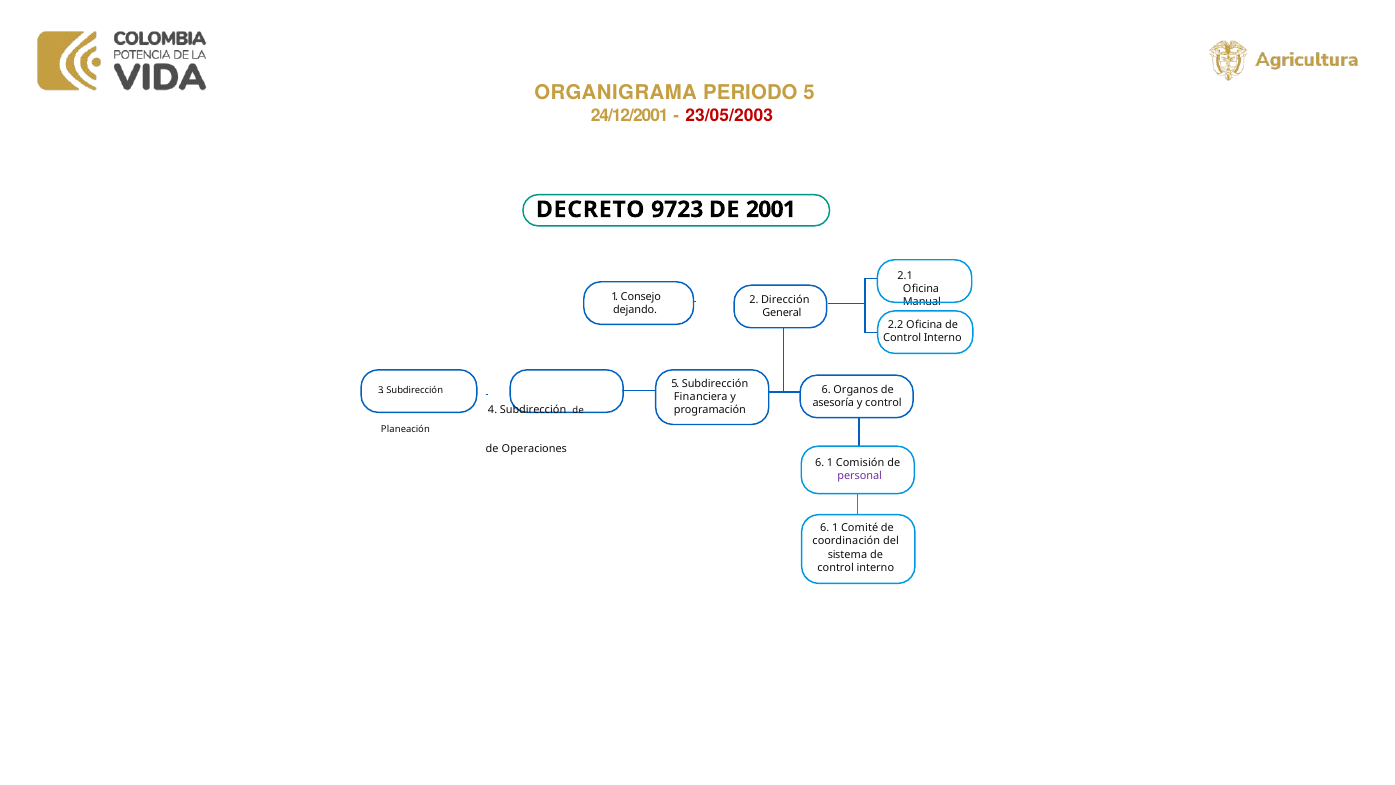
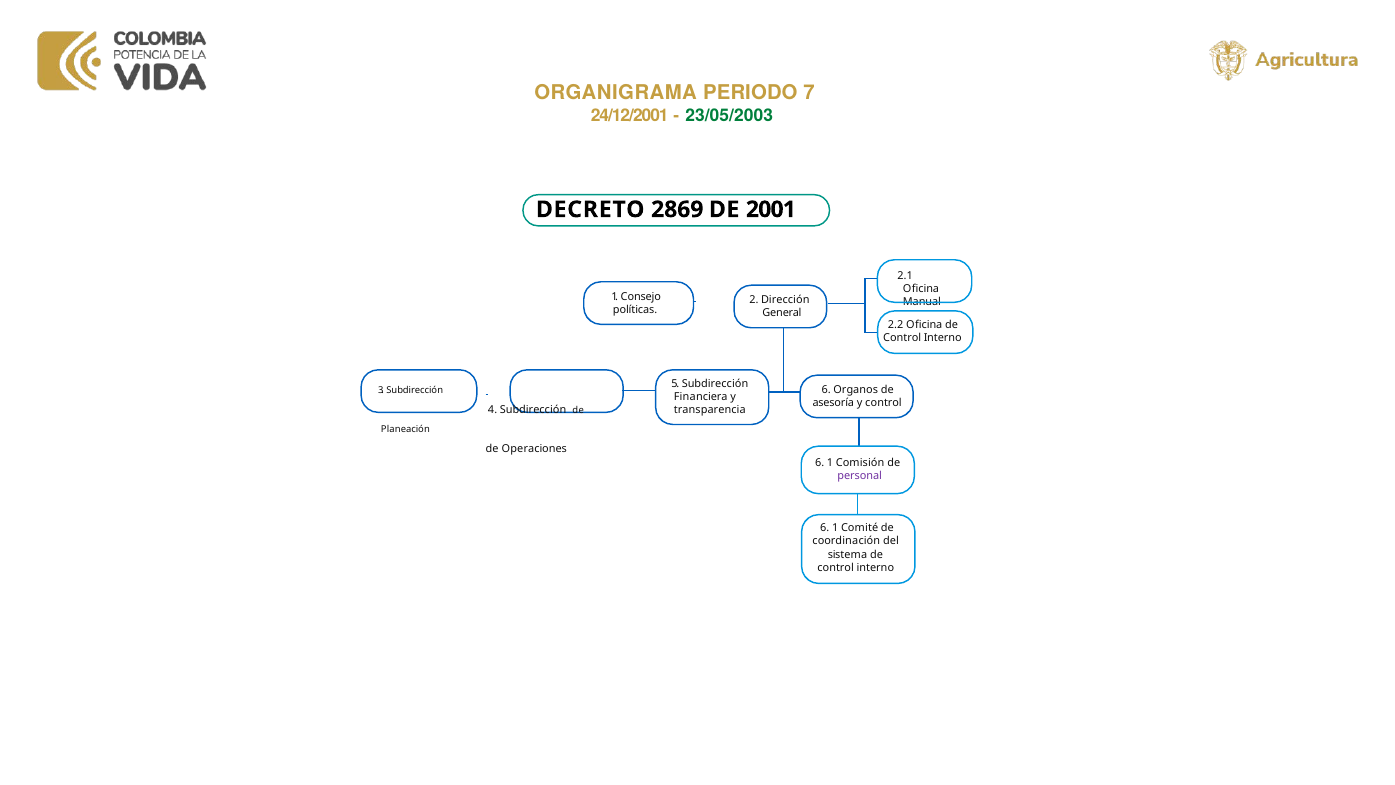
PERIODO 5: 5 -> 7
23/05/2003 colour: red -> green
9723: 9723 -> 2869
dejando: dejando -> políticas
programación: programación -> transparencia
